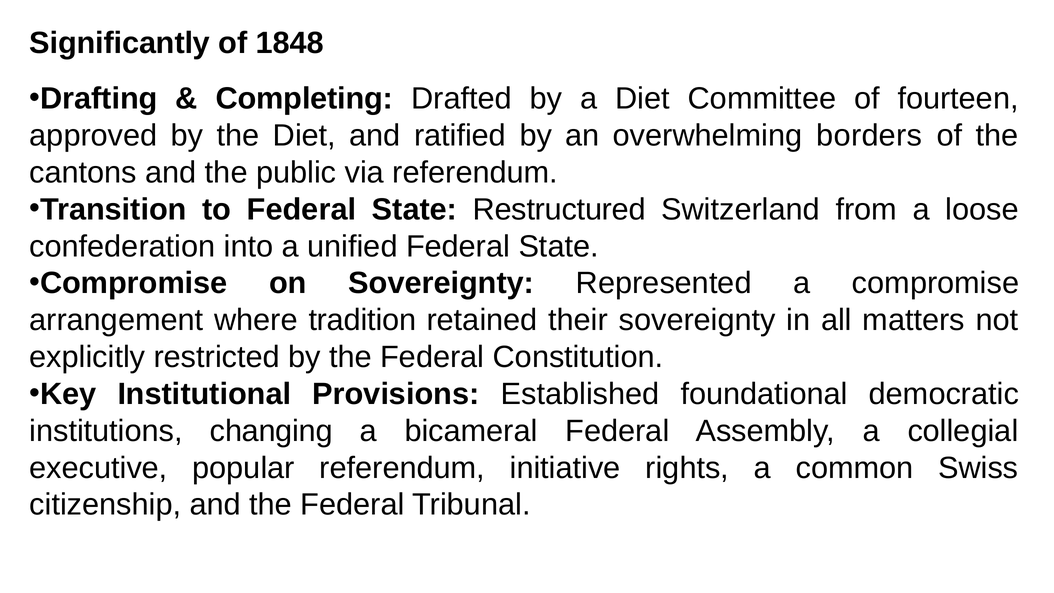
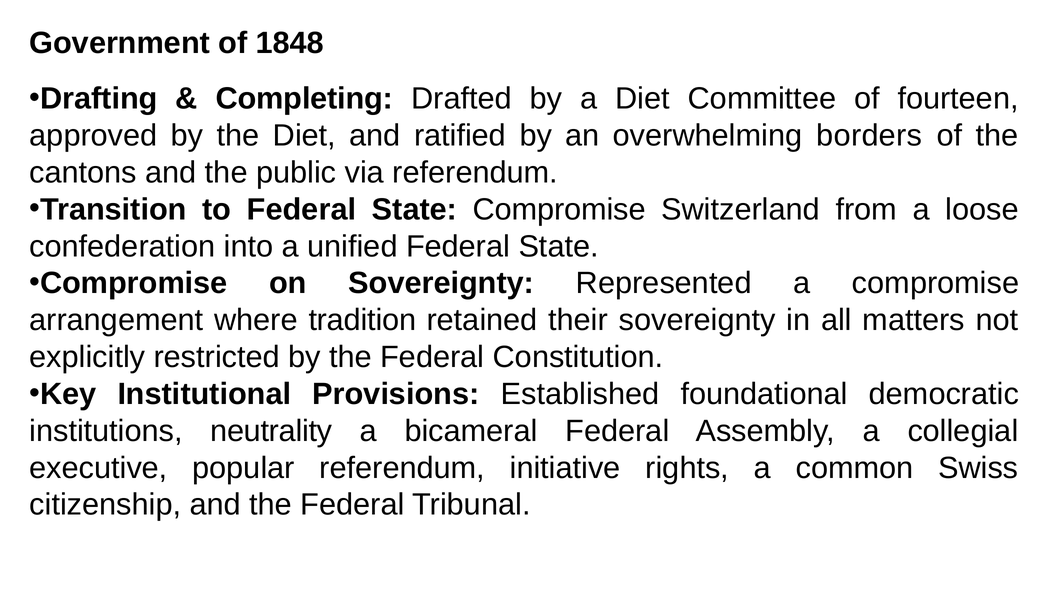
Significantly: Significantly -> Government
to Federal State Restructured: Restructured -> Compromise
changing: changing -> neutrality
